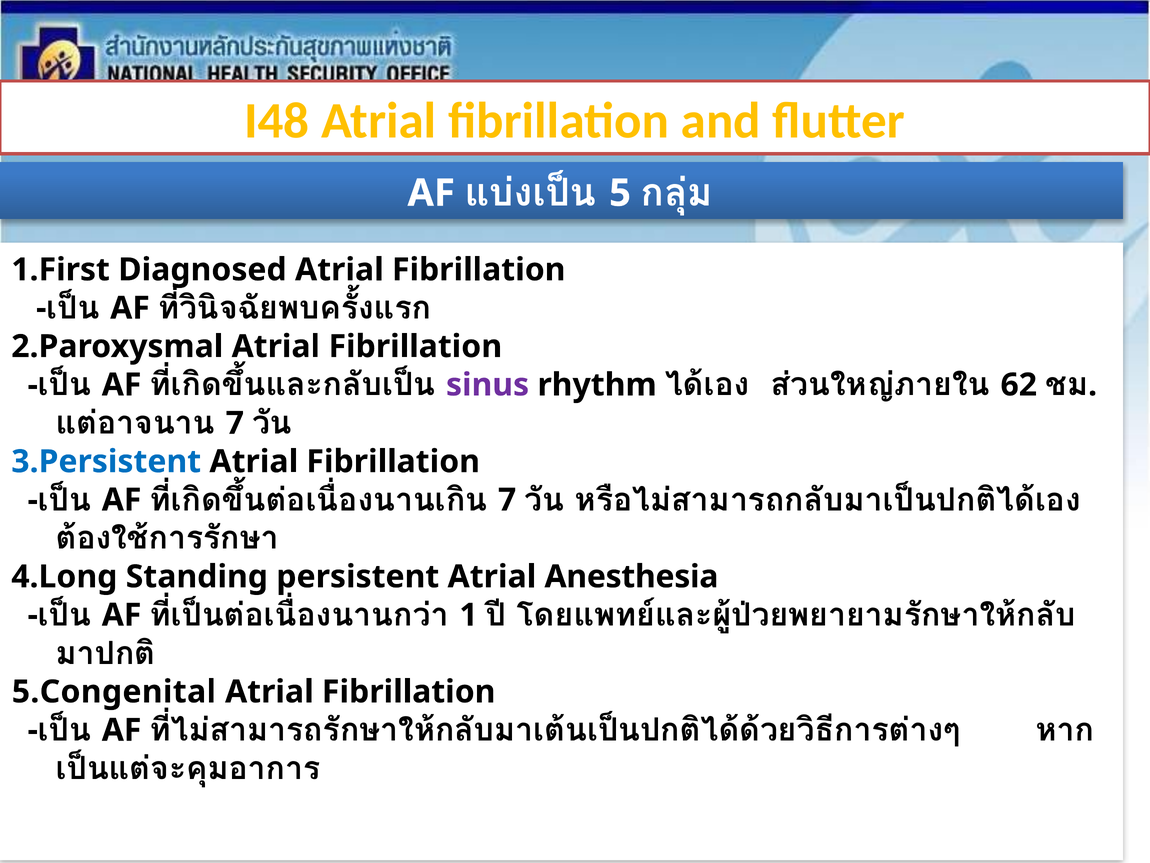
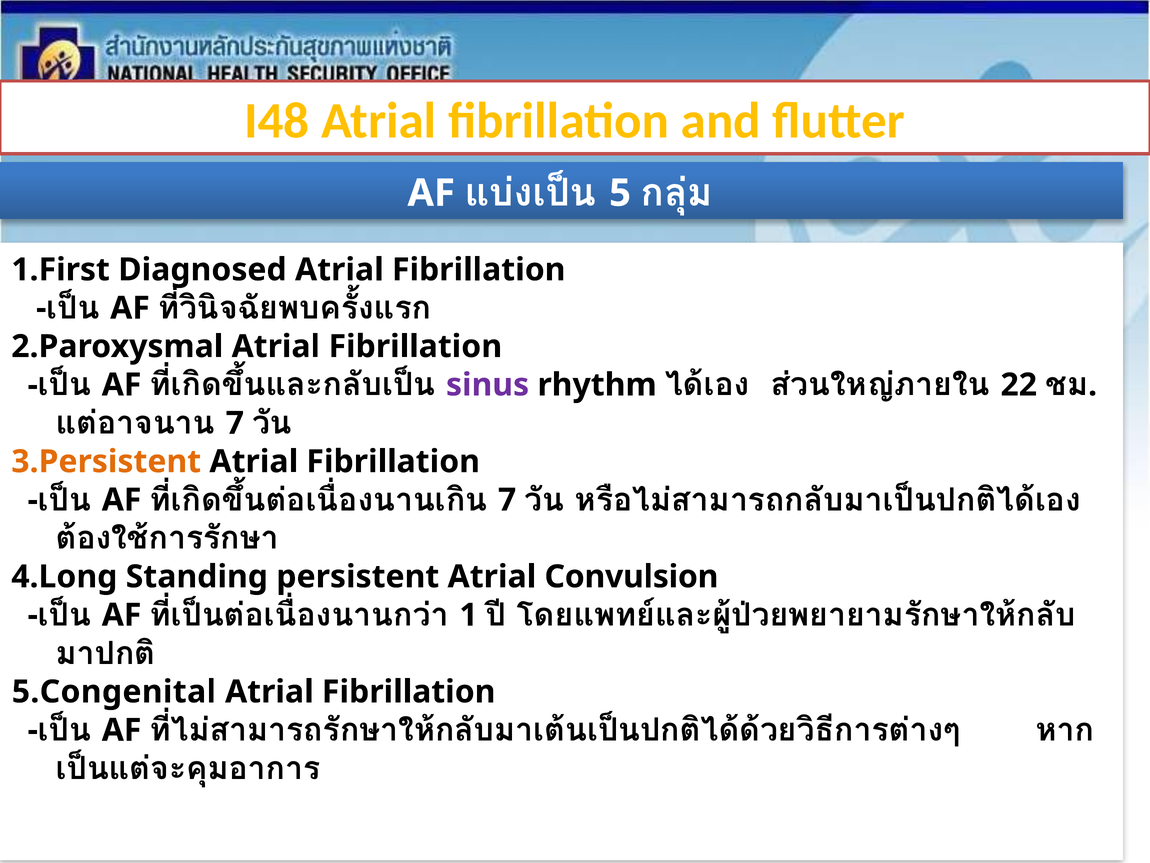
62: 62 -> 22
3.Persistent colour: blue -> orange
Anesthesia: Anesthesia -> Convulsion
